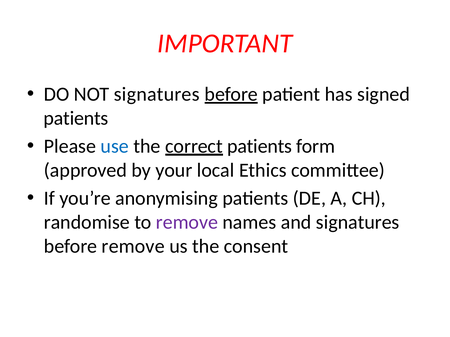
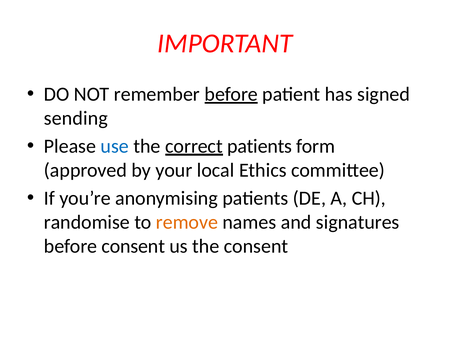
NOT signatures: signatures -> remember
patients at (76, 118): patients -> sending
remove at (187, 222) colour: purple -> orange
before remove: remove -> consent
